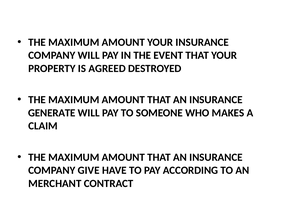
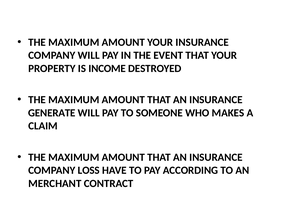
AGREED: AGREED -> INCOME
GIVE: GIVE -> LOSS
